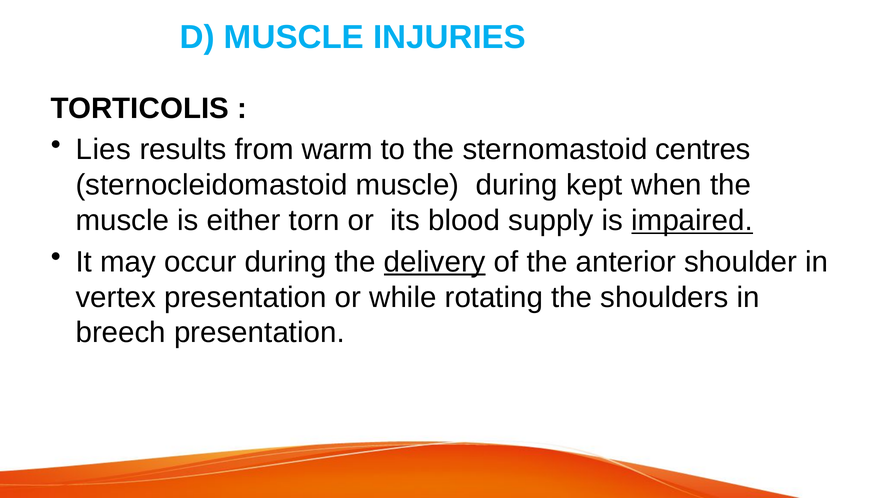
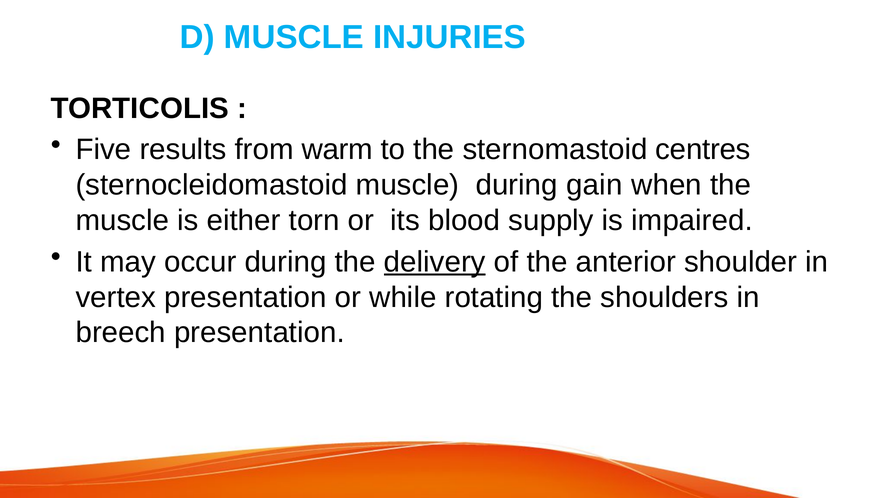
Lies: Lies -> Five
kept: kept -> gain
impaired underline: present -> none
